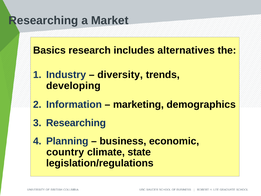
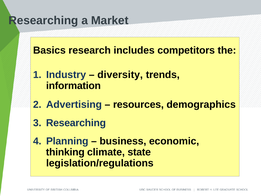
alternatives: alternatives -> competitors
developing: developing -> information
Information: Information -> Advertising
marketing: marketing -> resources
country: country -> thinking
